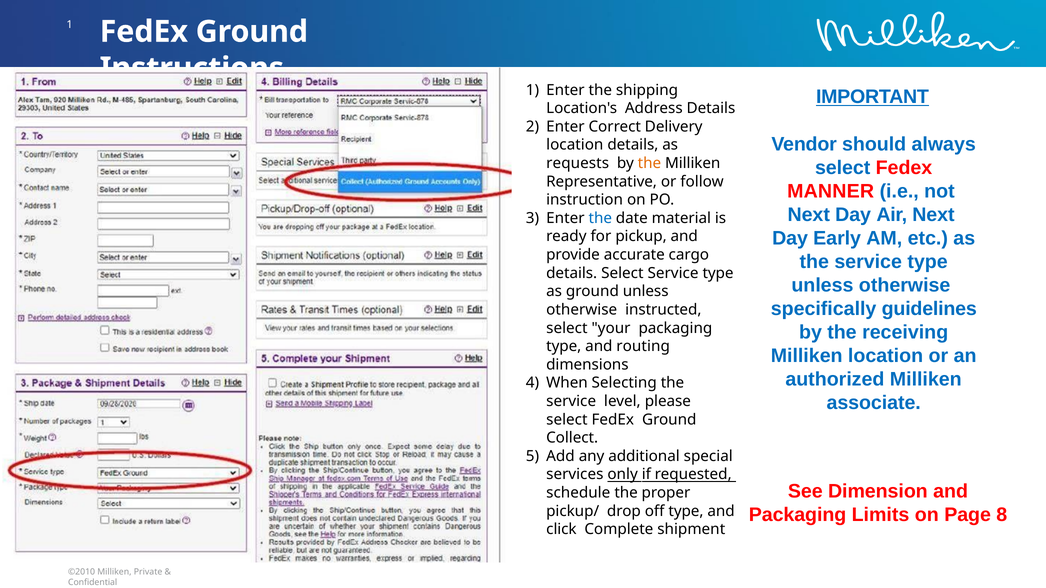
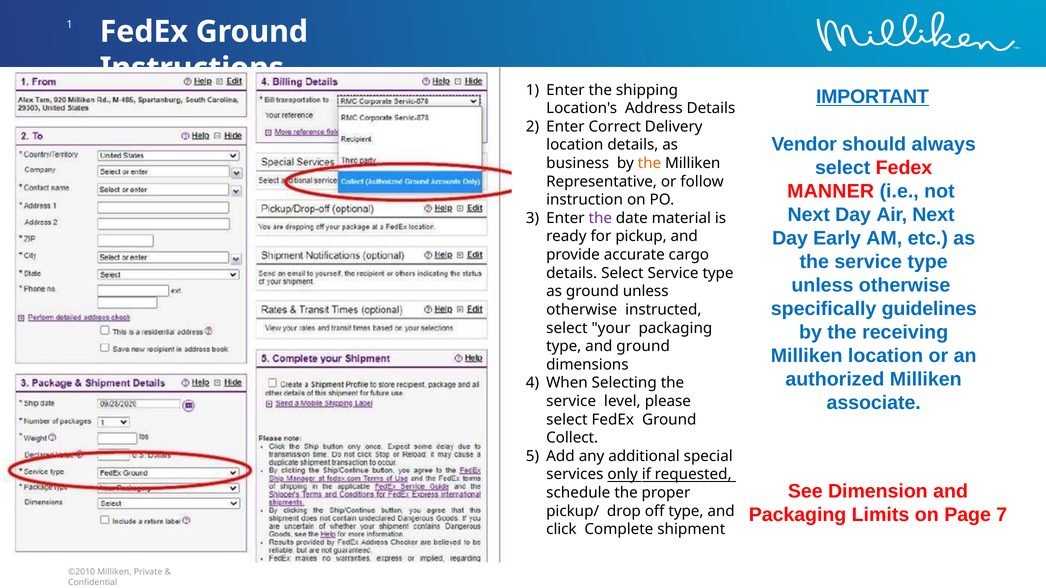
requests: requests -> business
the at (600, 218) colour: blue -> purple
and routing: routing -> ground
8: 8 -> 7
